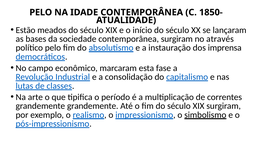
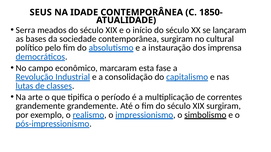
PELO at (41, 12): PELO -> SEUS
Estão: Estão -> Serra
através: através -> cultural
